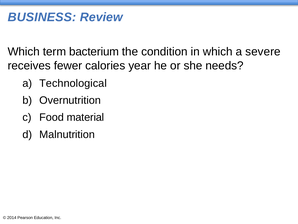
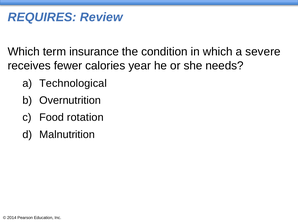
BUSINESS: BUSINESS -> REQUIRES
bacterium: bacterium -> insurance
material: material -> rotation
